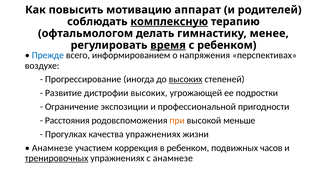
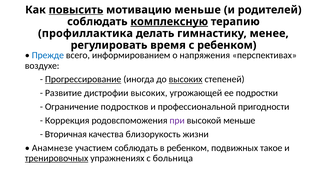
повысить underline: none -> present
мотивацию аппарат: аппарат -> меньше
офтальмологом: офтальмологом -> профиллактика
время underline: present -> none
Прогрессирование underline: none -> present
экспозиции: экспозиции -> подростков
Расстояния: Расстояния -> Коррекция
при colour: orange -> purple
Прогулках: Прогулках -> Вторичная
качества упражнениях: упражнениях -> близорукость
участием коррекция: коррекция -> соблюдать
часов: часов -> такое
с анамнезе: анамнезе -> больница
